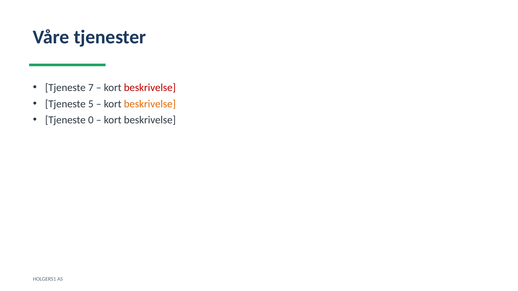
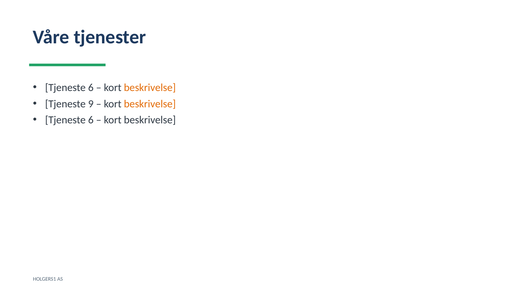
7 at (91, 88): 7 -> 6
beskrivelse at (150, 88) colour: red -> orange
5: 5 -> 9
0 at (91, 120): 0 -> 6
